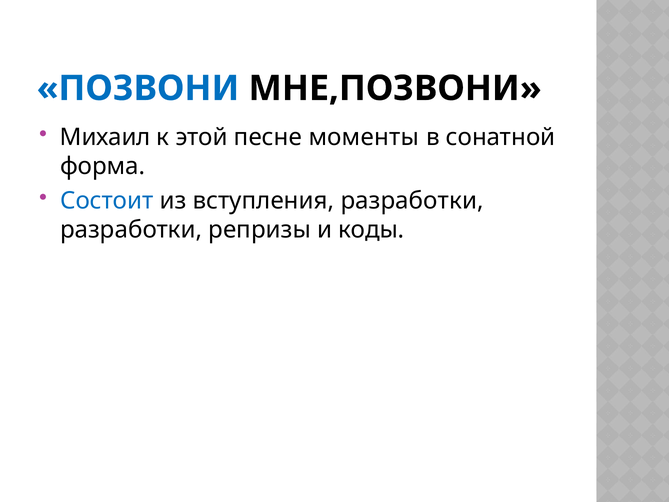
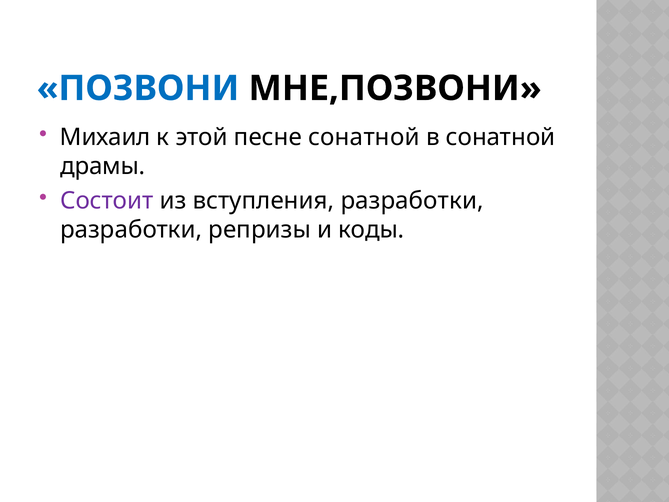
песне моменты: моменты -> сонатной
форма: форма -> драмы
Состоит colour: blue -> purple
